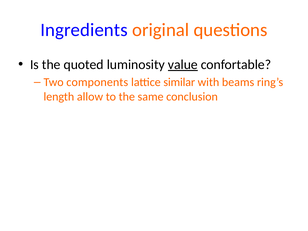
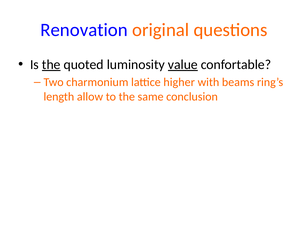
Ingredients: Ingredients -> Renovation
the at (51, 65) underline: none -> present
components: components -> charmonium
similar: similar -> higher
